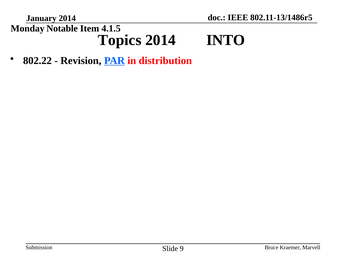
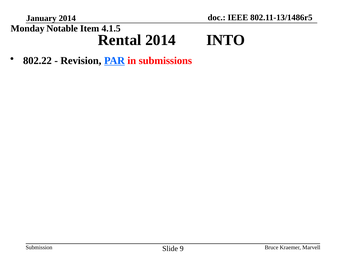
Topics: Topics -> Rental
distribution: distribution -> submissions
